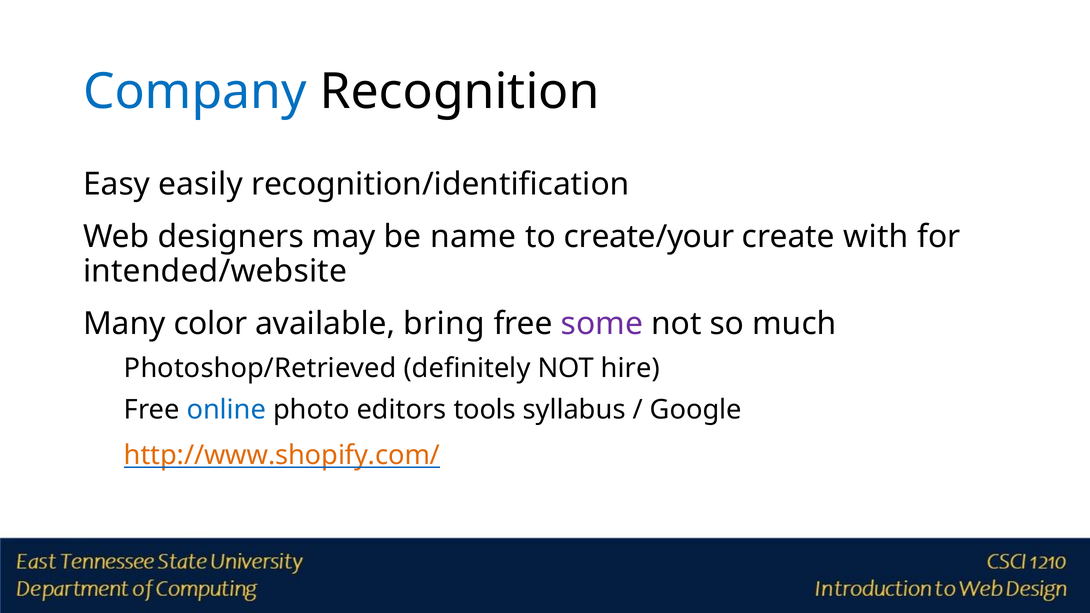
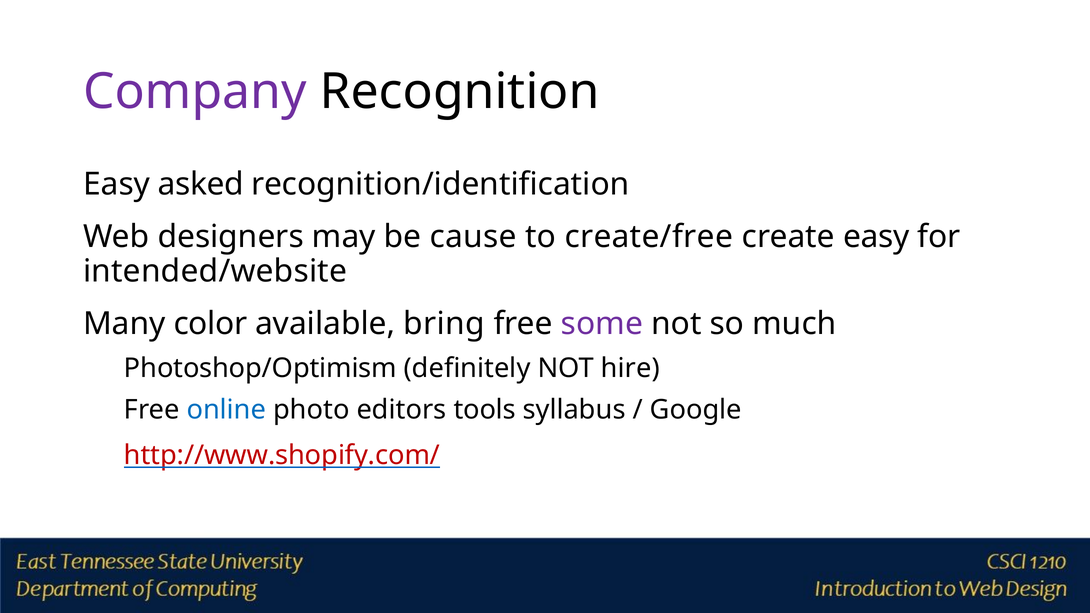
Company colour: blue -> purple
easily: easily -> asked
name: name -> cause
create/your: create/your -> create/free
create with: with -> easy
Photoshop/Retrieved: Photoshop/Retrieved -> Photoshop/Optimism
http://www.shopify.com/ colour: orange -> red
